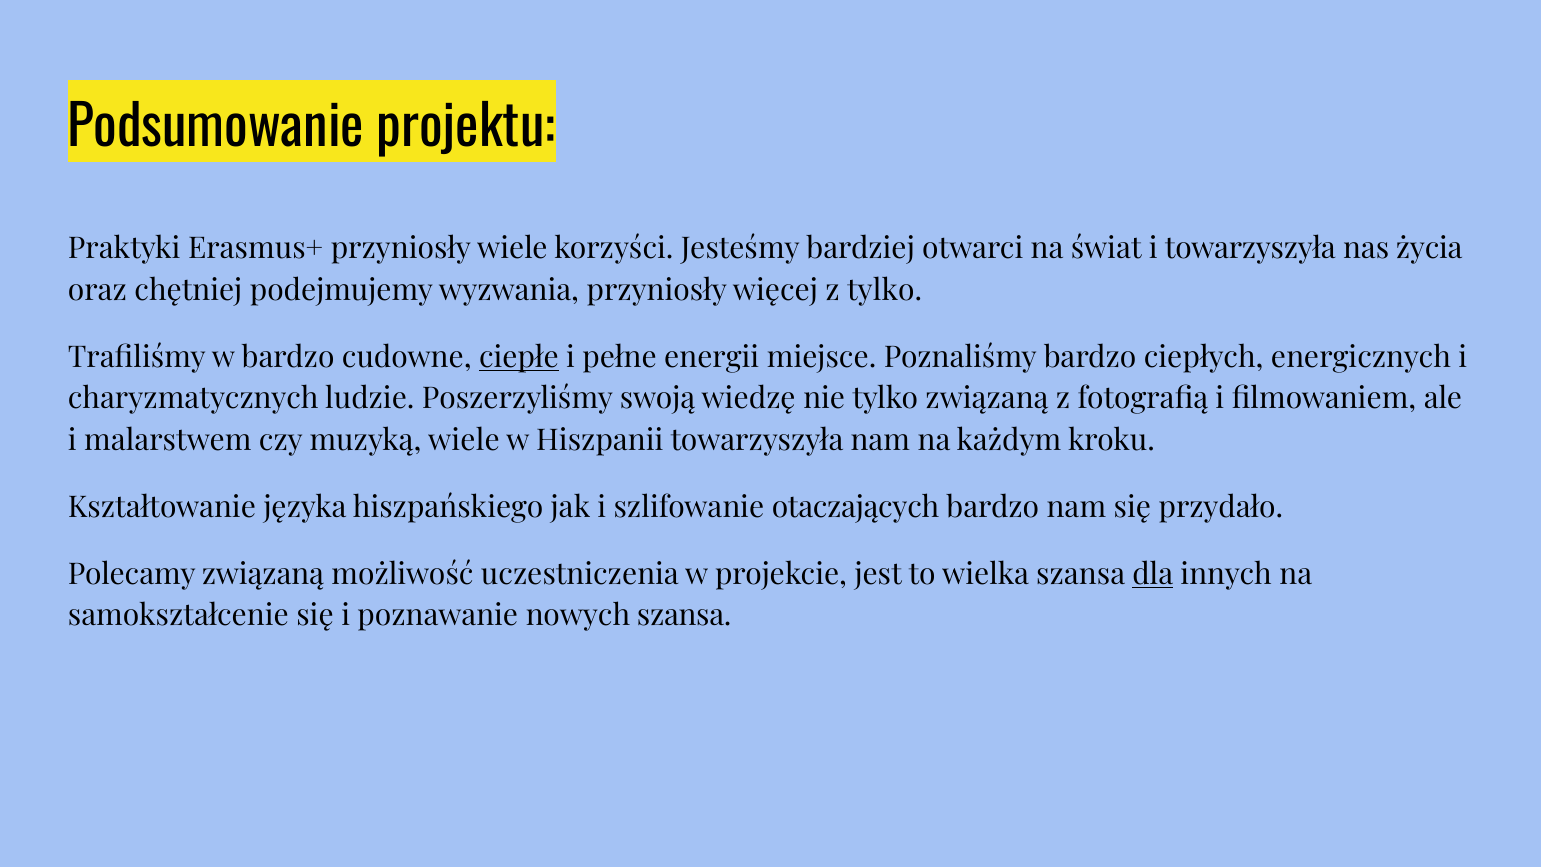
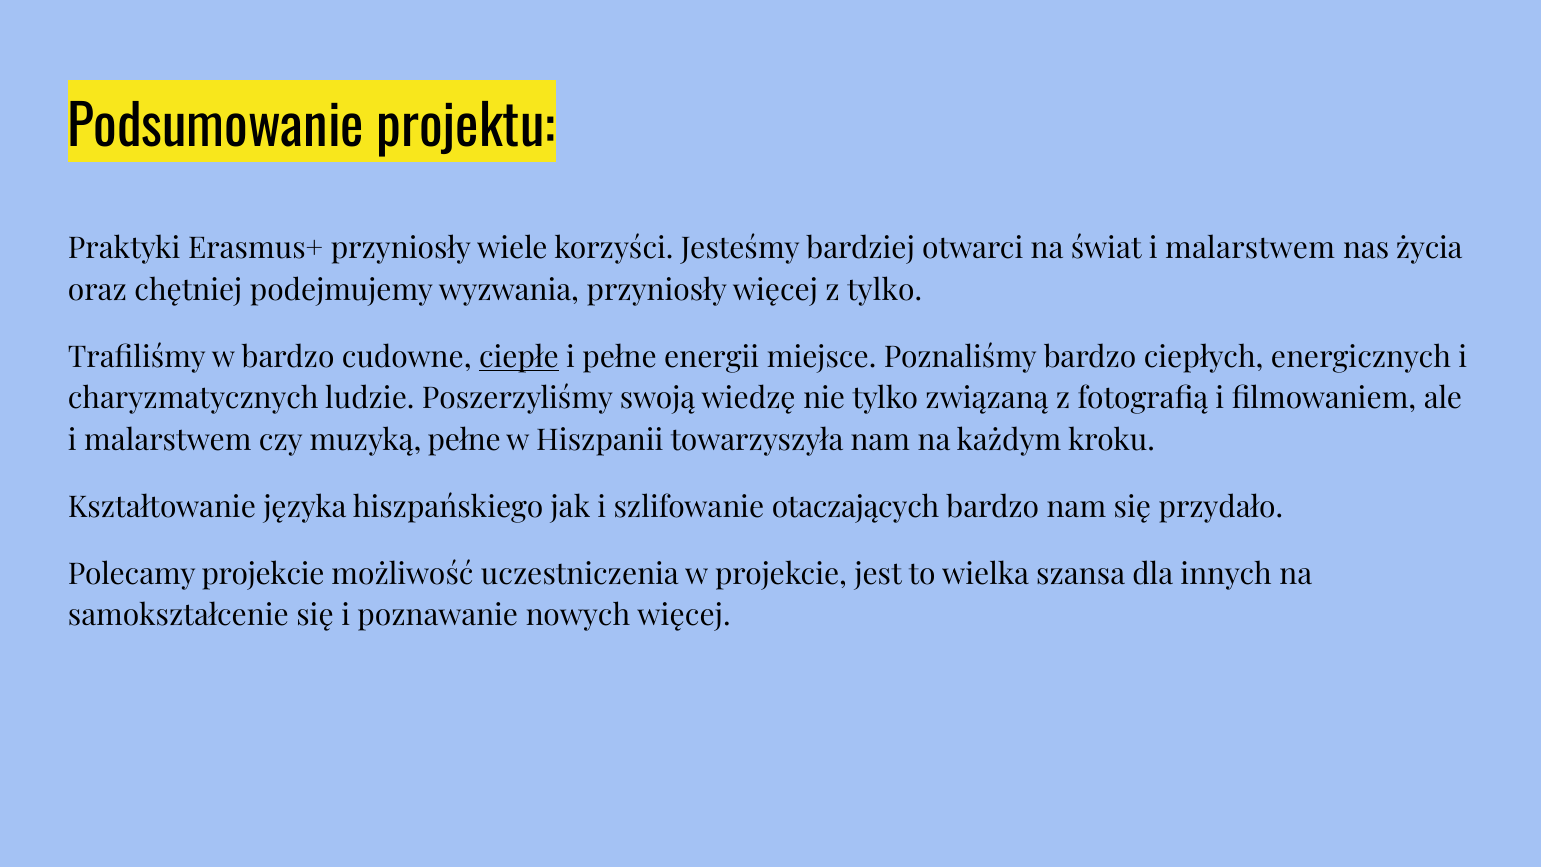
świat i towarzyszyła: towarzyszyła -> malarstwem
muzyką wiele: wiele -> pełne
Polecamy związaną: związaną -> projekcie
dla underline: present -> none
nowych szansa: szansa -> więcej
